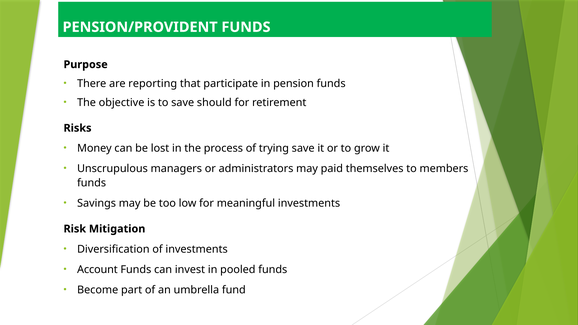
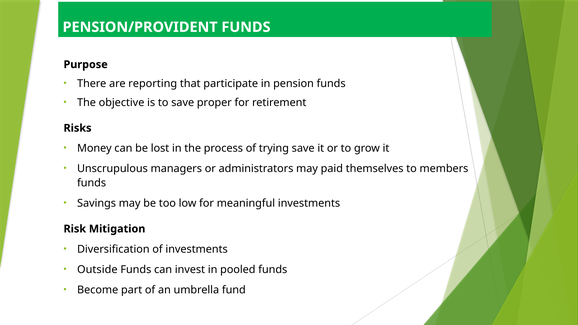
should: should -> proper
Account: Account -> Outside
